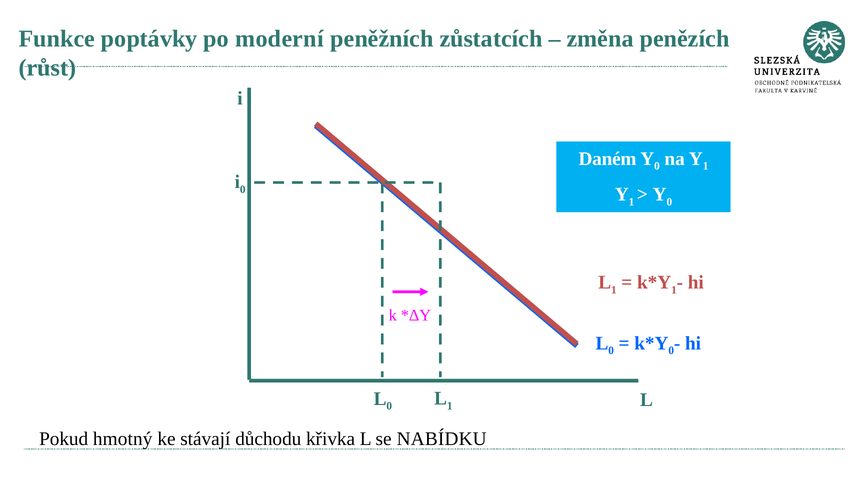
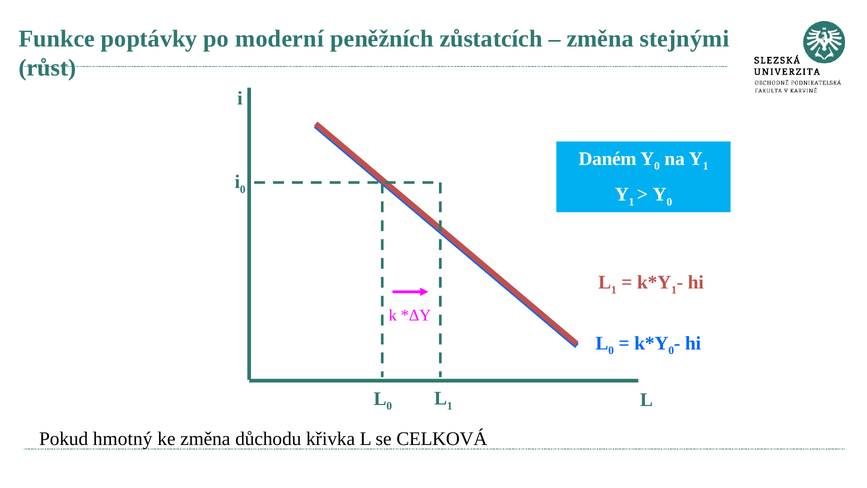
penězích: penězích -> stejnými
ke stávají: stávají -> změna
NABÍDKU: NABÍDKU -> CELKOVÁ
